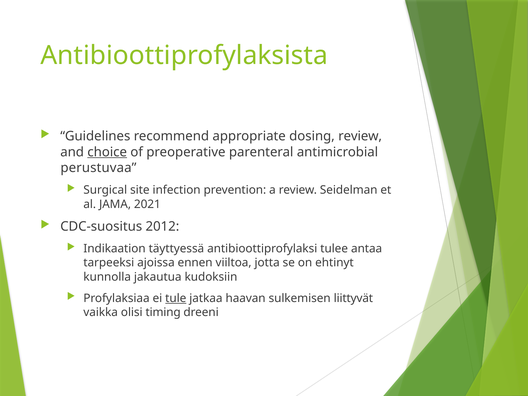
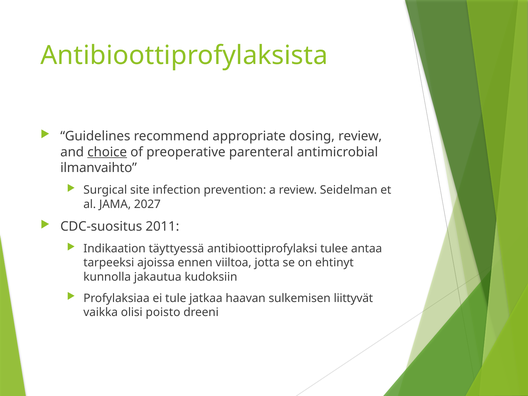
perustuvaa: perustuvaa -> ilmanvaihto
2021: 2021 -> 2027
2012: 2012 -> 2011
tule underline: present -> none
timing: timing -> poisto
